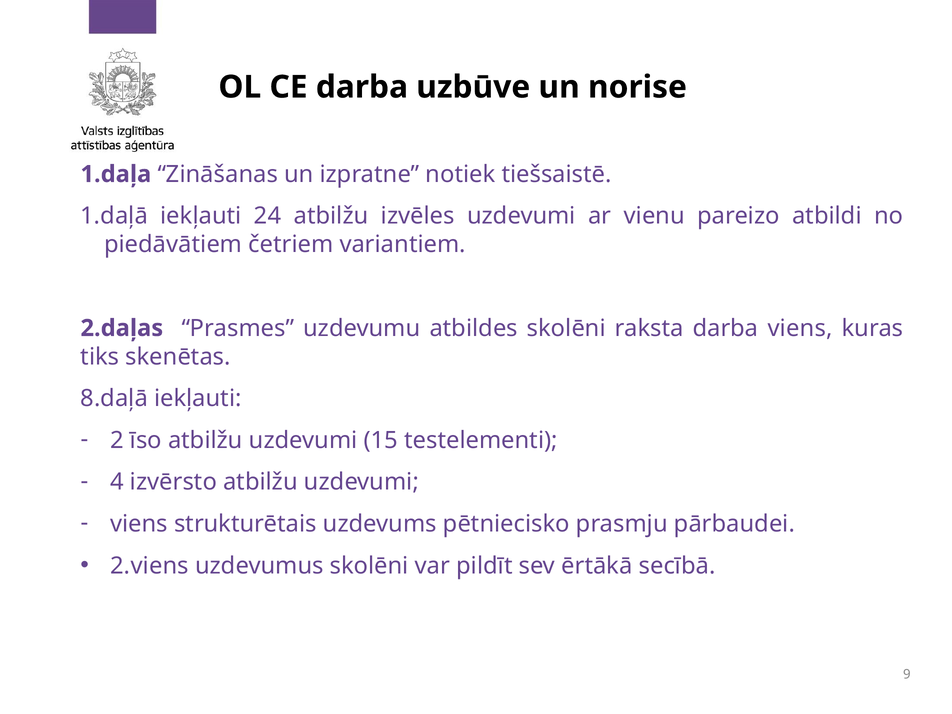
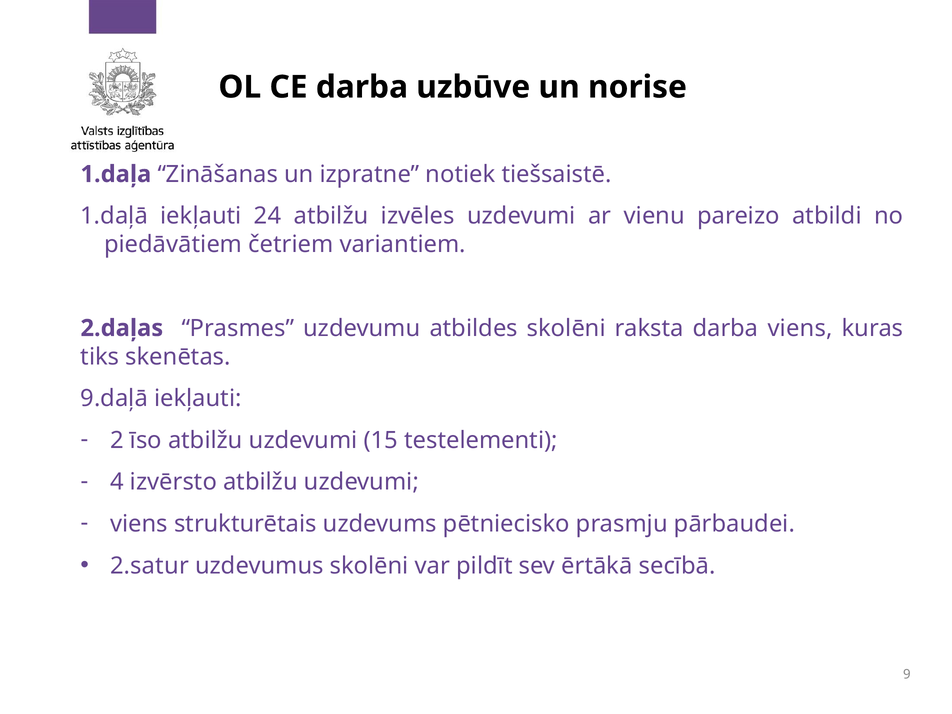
8.daļā: 8.daļā -> 9.daļā
2.viens: 2.viens -> 2.satur
